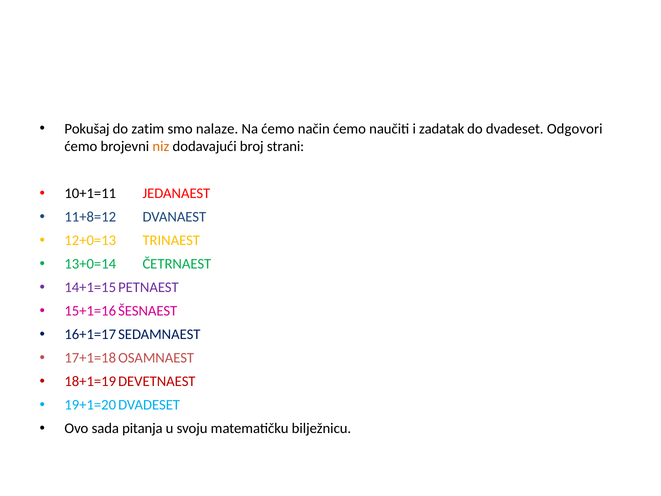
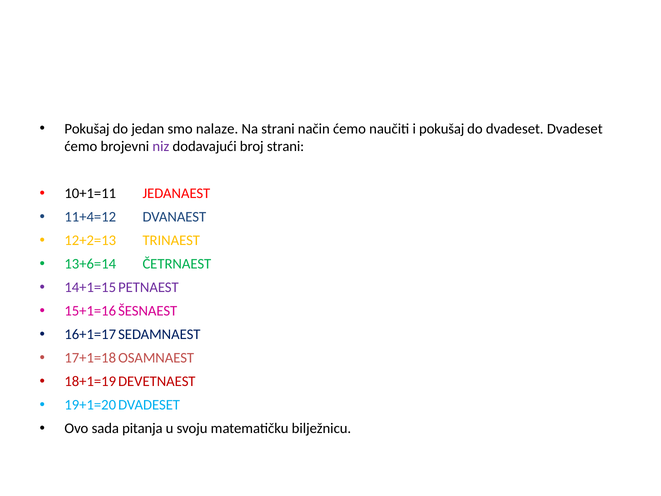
zatim: zatim -> jedan
Na ćemo: ćemo -> strani
i zadatak: zadatak -> pokušaj
dvadeset Odgovori: Odgovori -> Dvadeset
niz colour: orange -> purple
11+8=12: 11+8=12 -> 11+4=12
12+0=13: 12+0=13 -> 12+2=13
13+0=14: 13+0=14 -> 13+6=14
